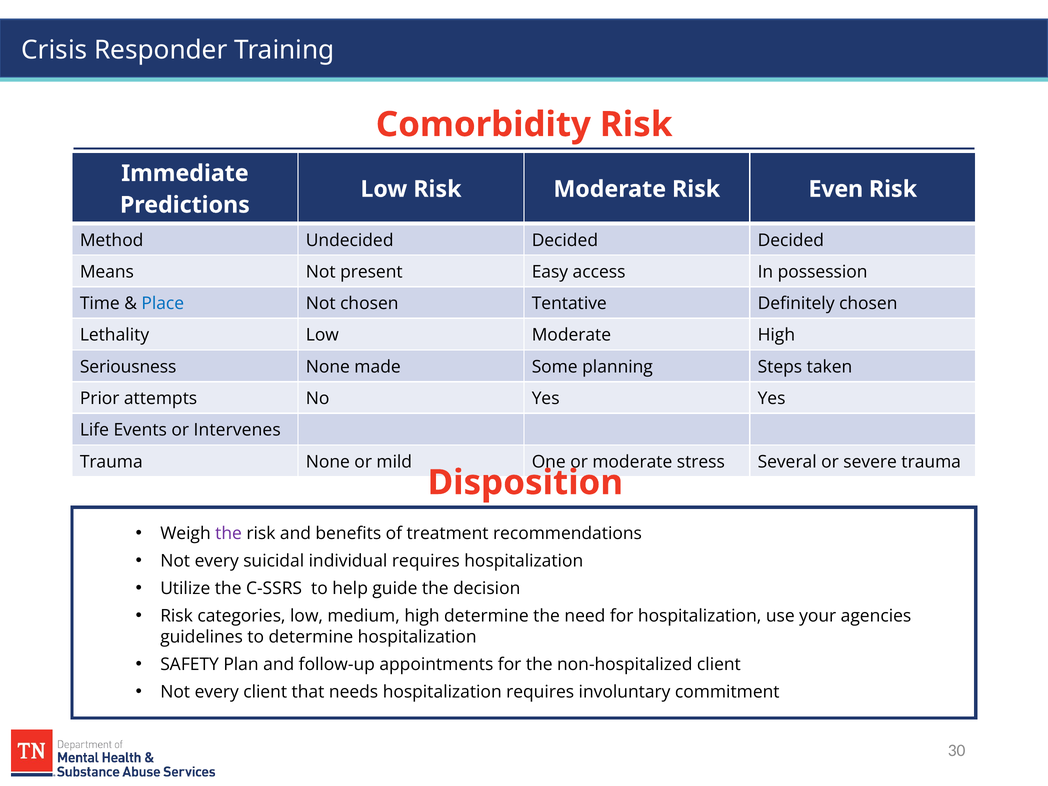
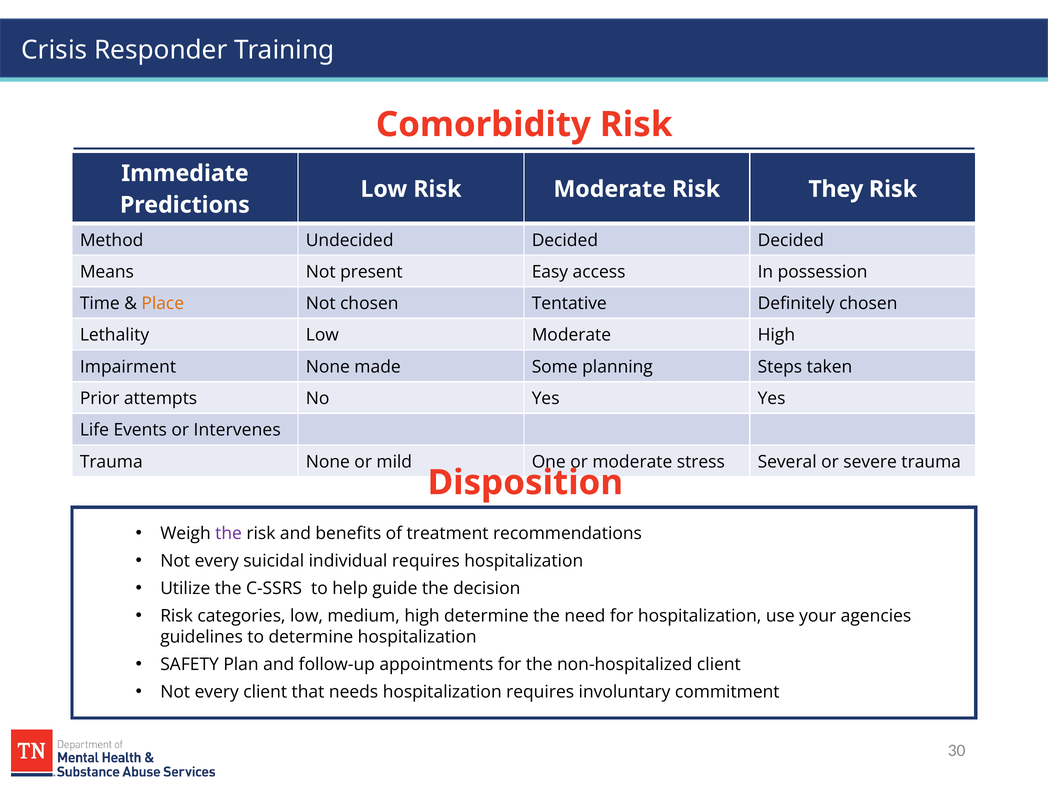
Even: Even -> They
Place colour: blue -> orange
Seriousness: Seriousness -> Impairment
